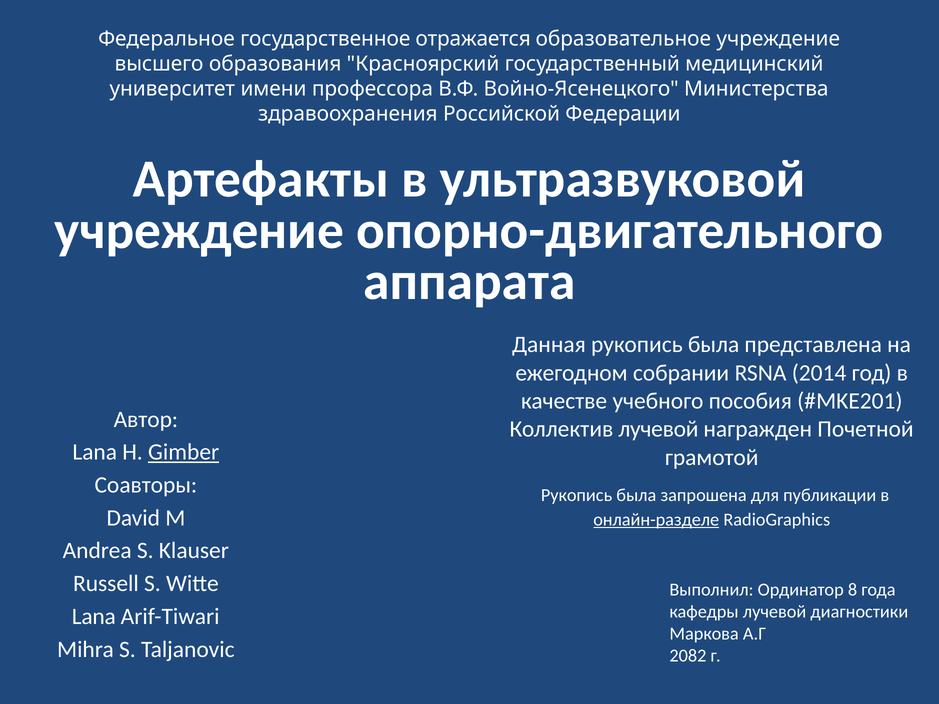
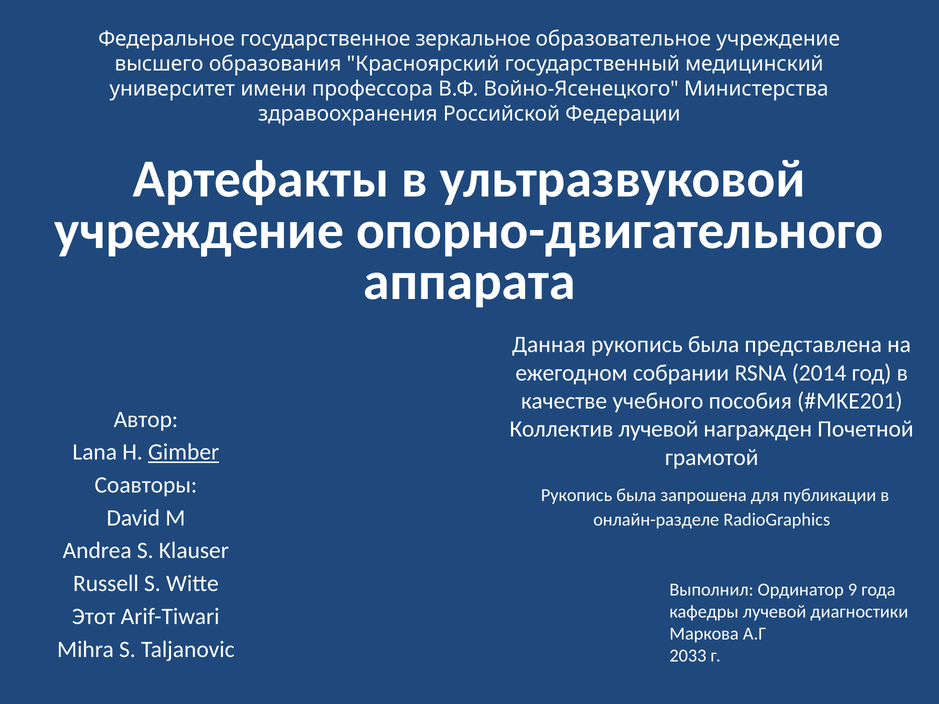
отражается: отражается -> зеркальное
онлайн-разделе underline: present -> none
8: 8 -> 9
Lana at (94, 617): Lana -> Этот
2082: 2082 -> 2033
